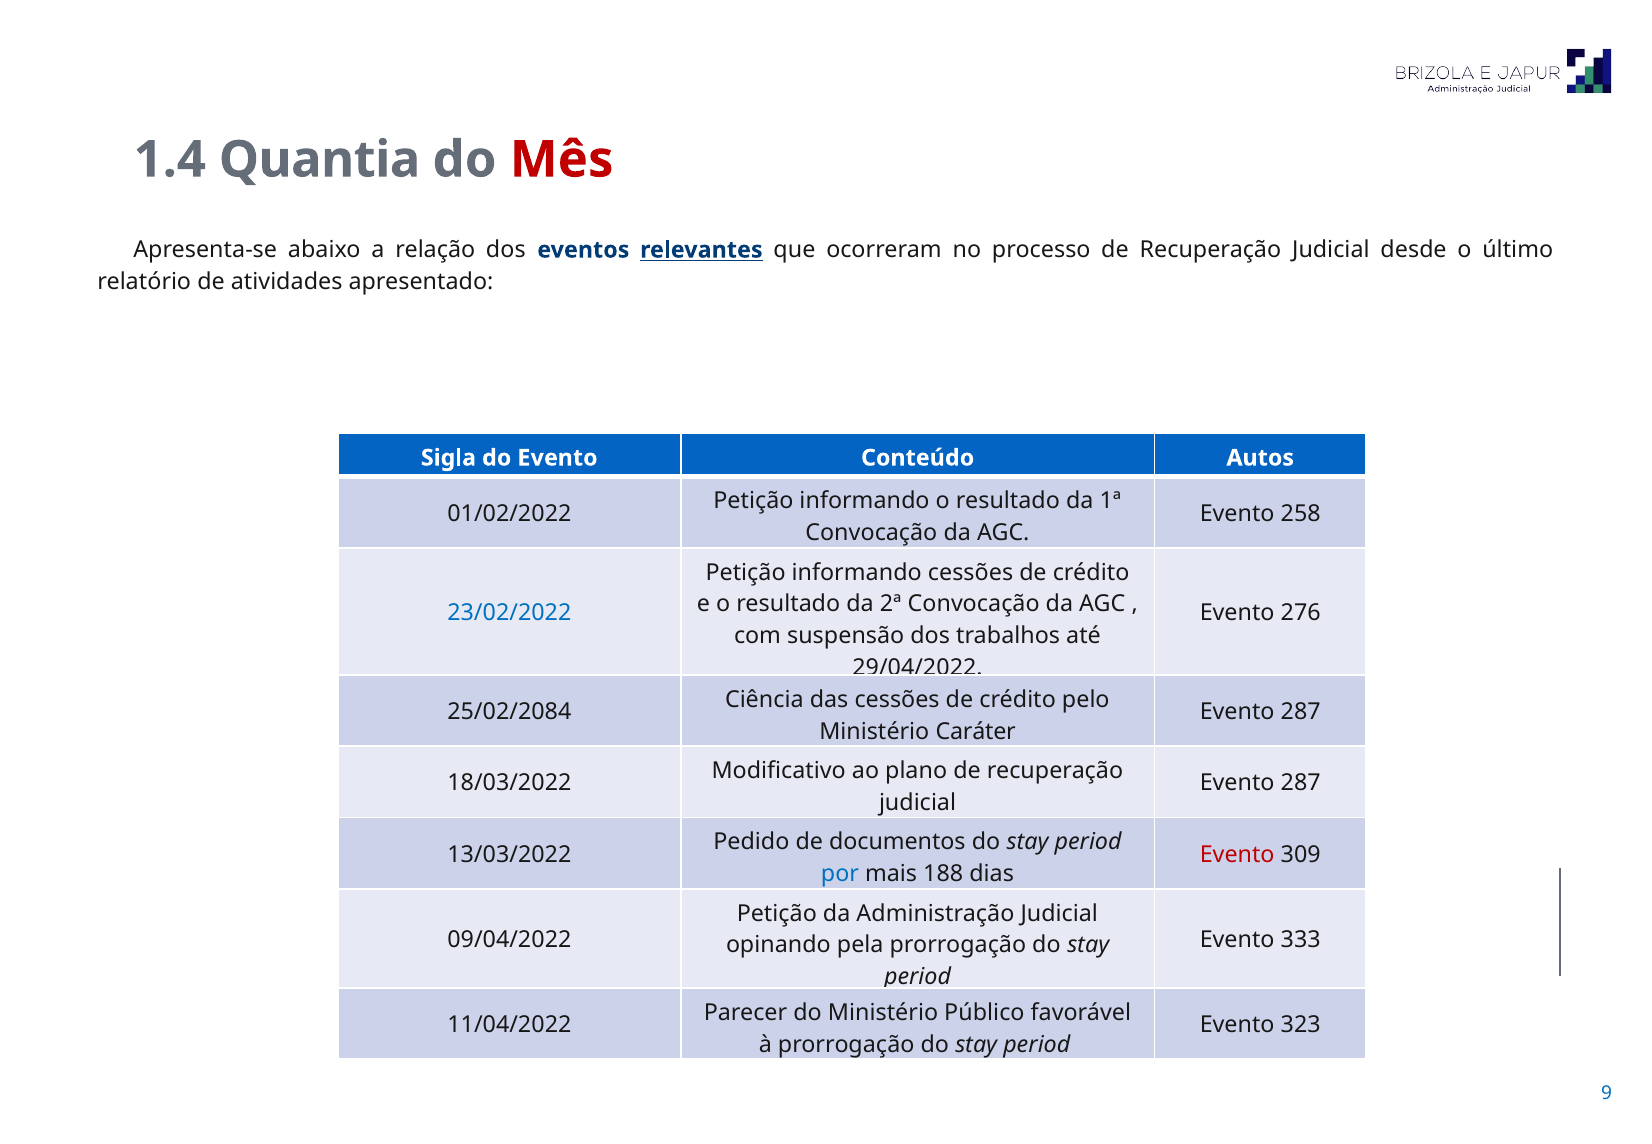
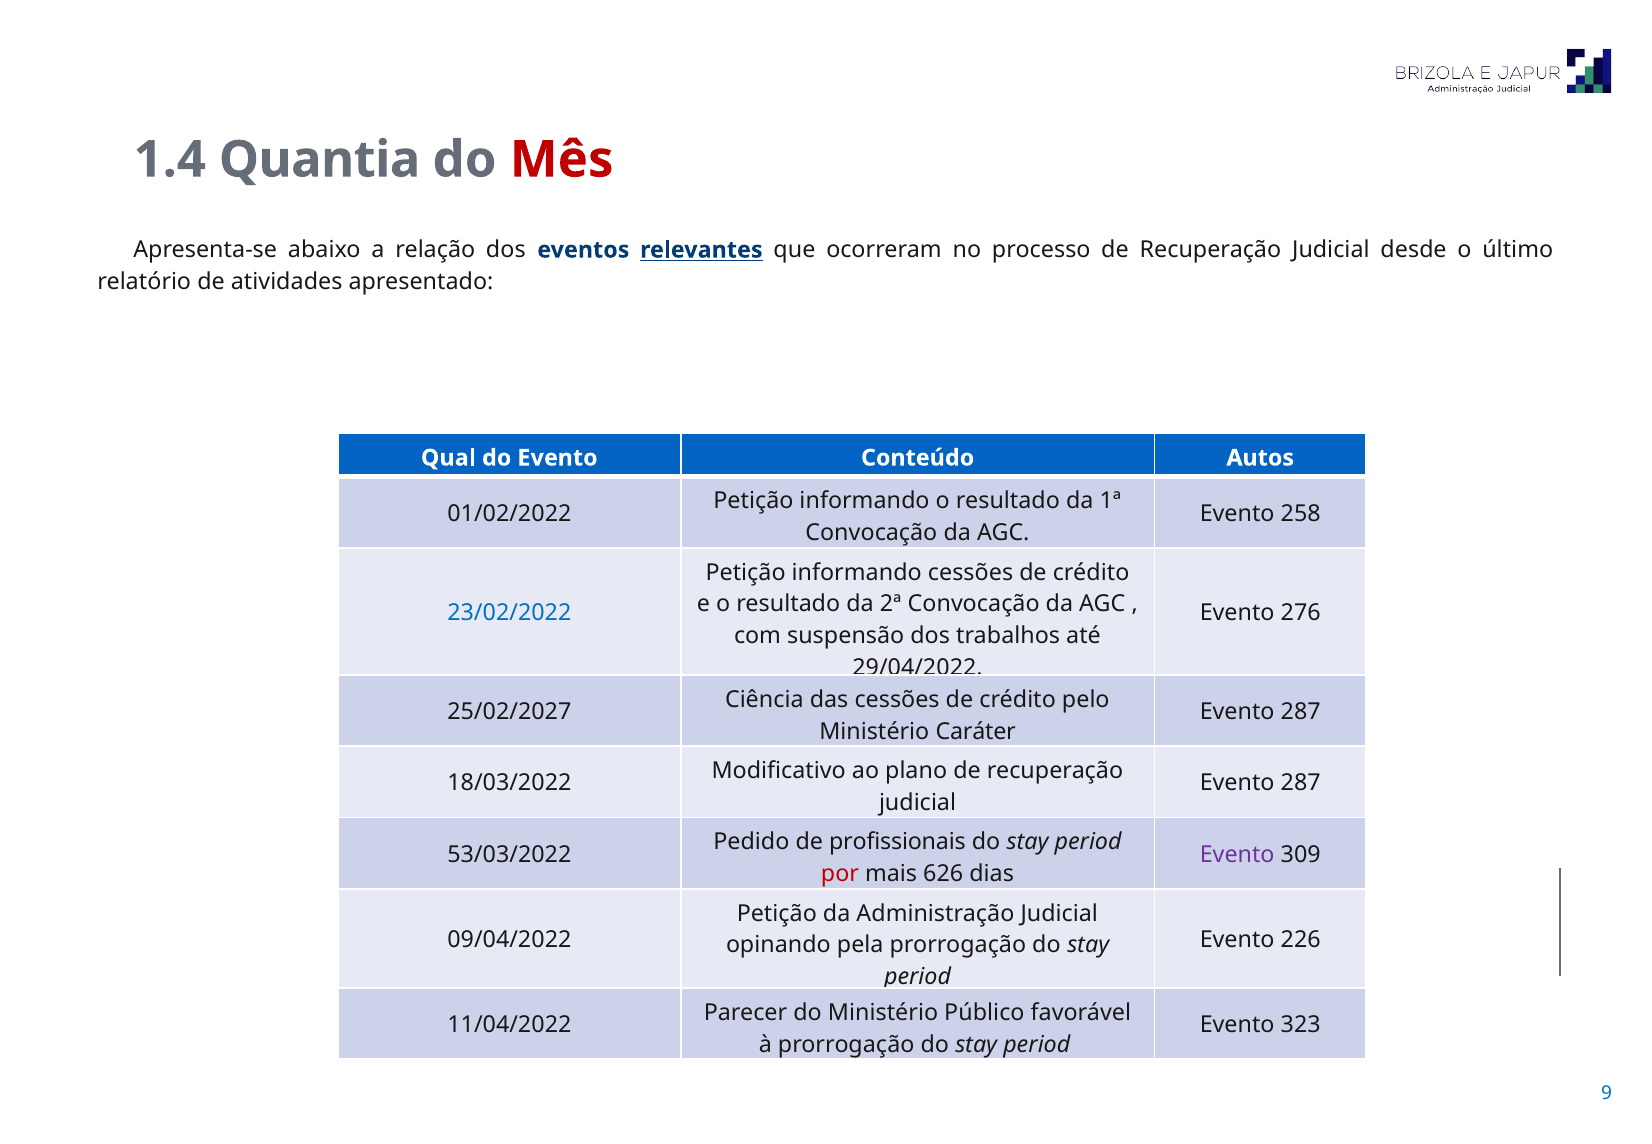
Sigla: Sigla -> Qual
25/02/2084: 25/02/2084 -> 25/02/2027
documentos: documentos -> profissionais
13/03/2022: 13/03/2022 -> 53/03/2022
Evento at (1237, 854) colour: red -> purple
por colour: blue -> red
188: 188 -> 626
333: 333 -> 226
